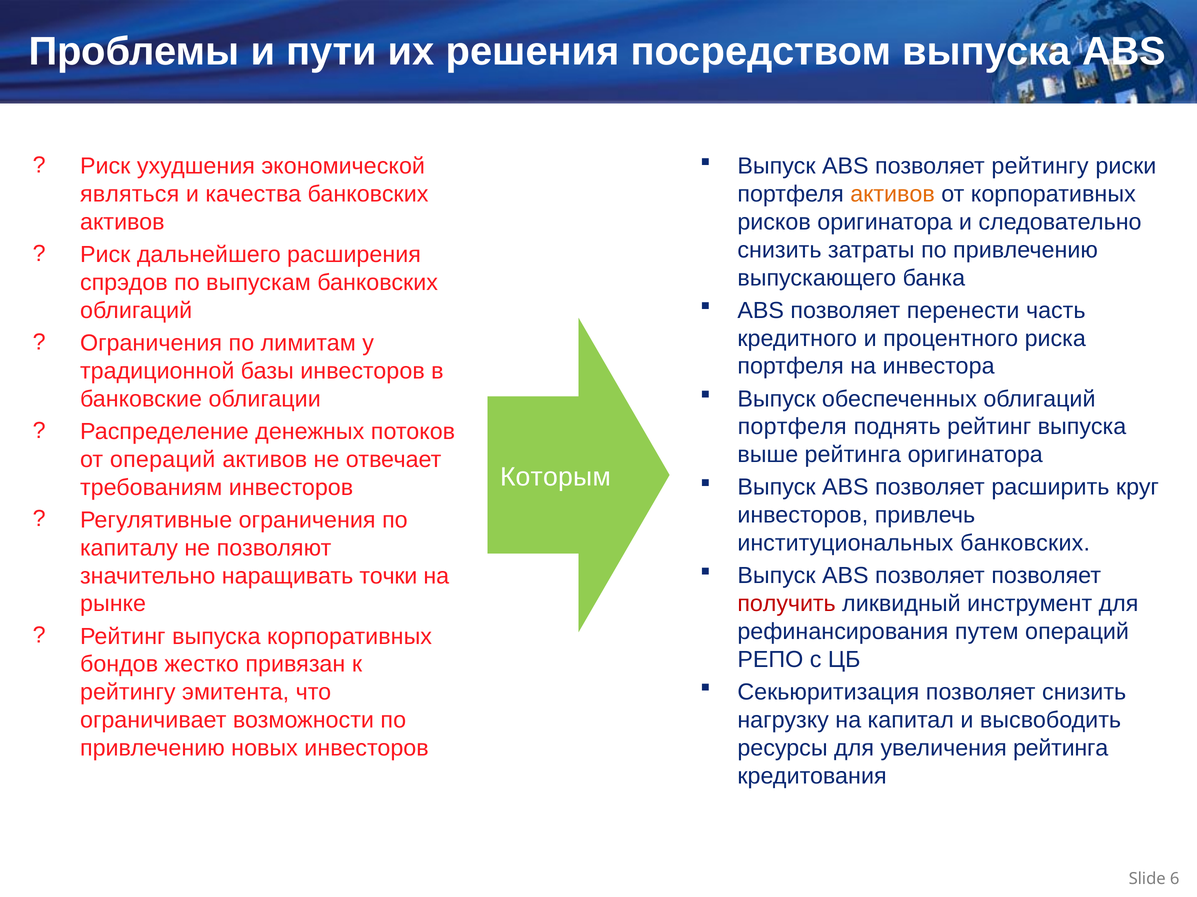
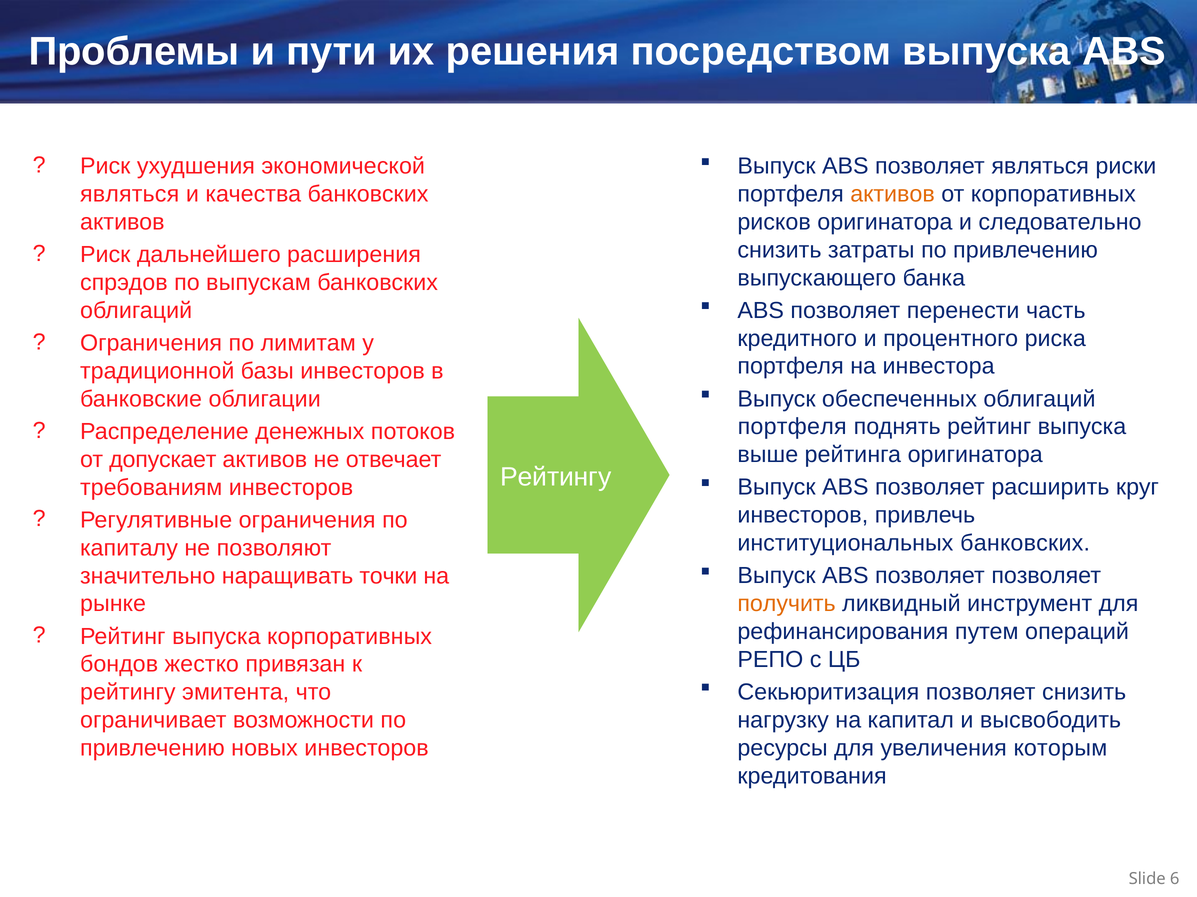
позволяет рейтингу: рейтингу -> являться
от операций: операций -> допускает
Которым at (556, 477): Которым -> Рейтингу
получить colour: red -> orange
увеличения рейтинга: рейтинга -> которым
